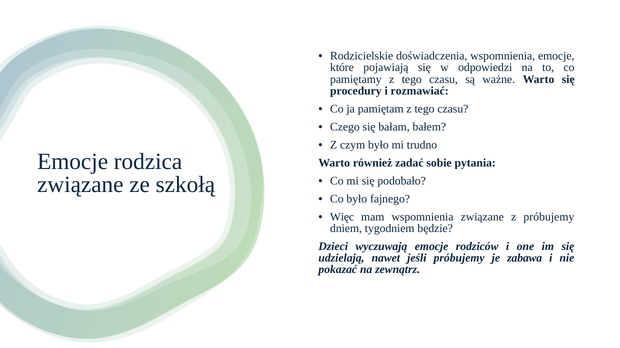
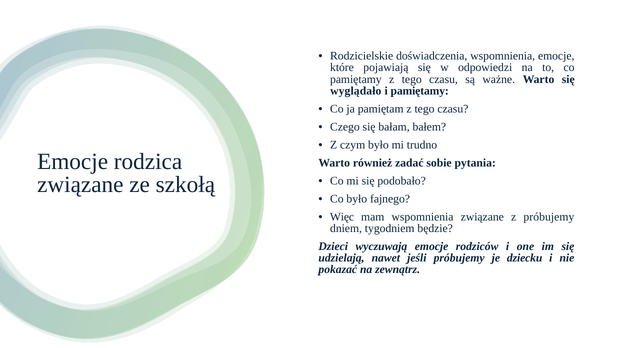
procedury: procedury -> wyglądało
i rozmawiać: rozmawiać -> pamiętamy
zabawa: zabawa -> dziecku
